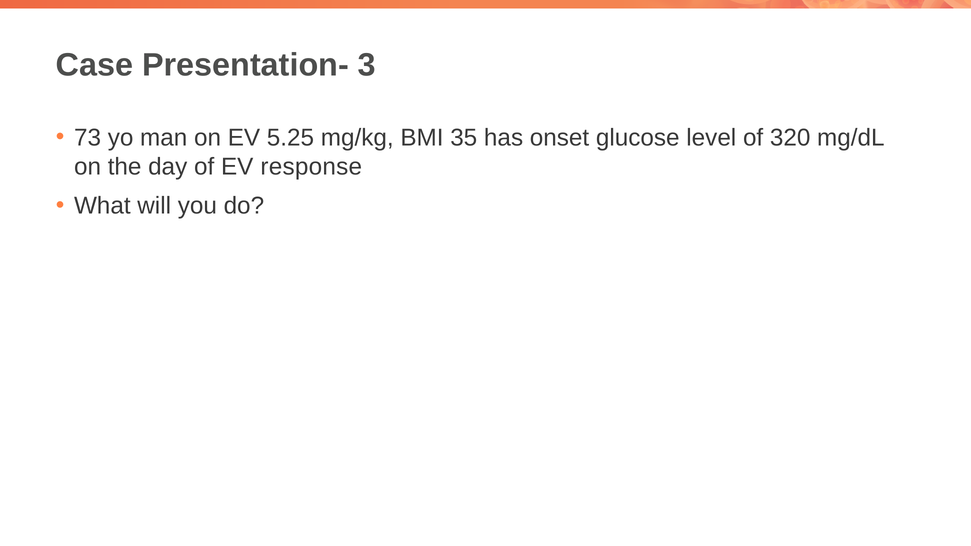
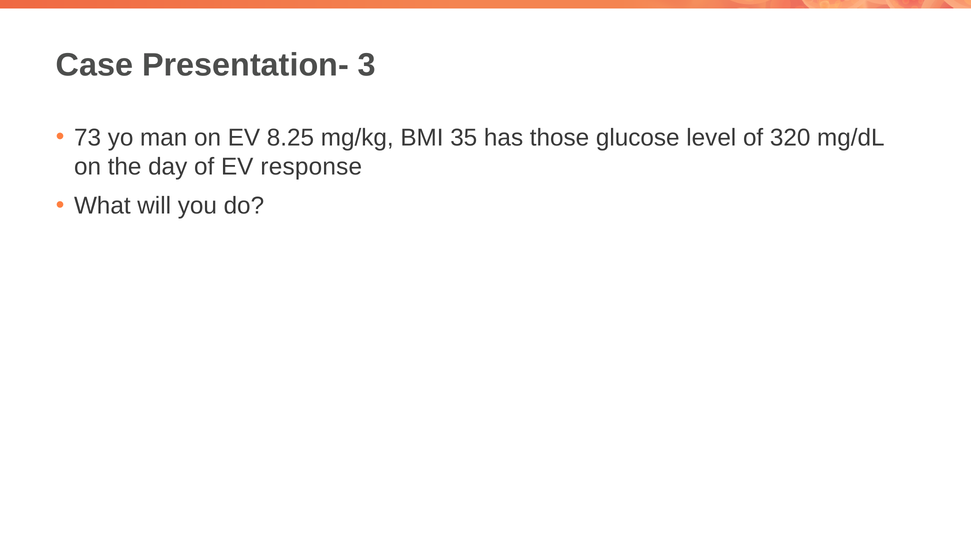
5.25: 5.25 -> 8.25
onset: onset -> those
